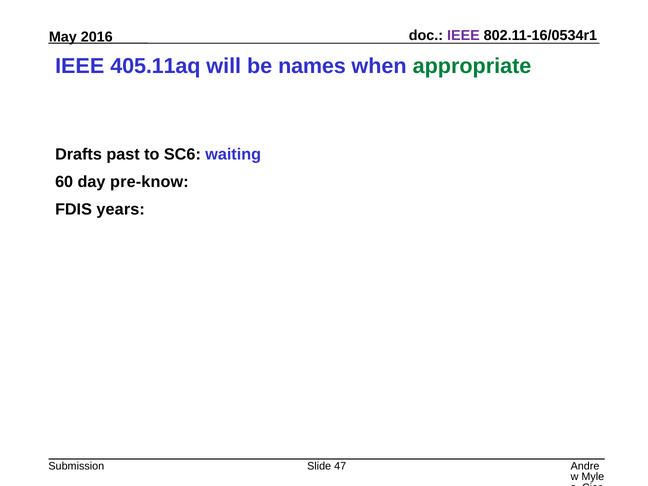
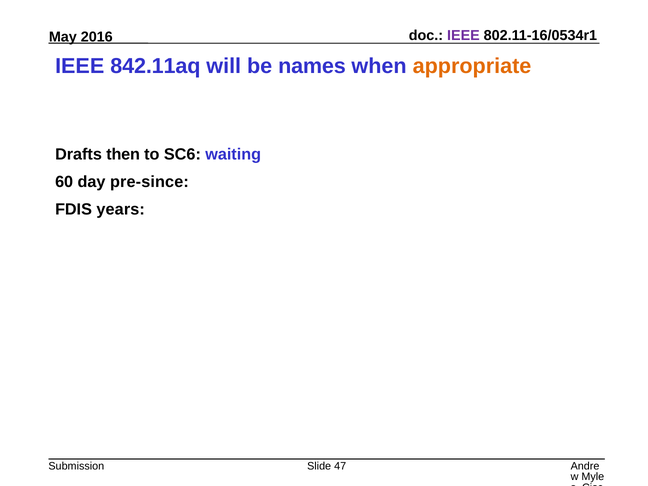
405.11aq: 405.11aq -> 842.11aq
appropriate colour: green -> orange
past: past -> then
pre-know: pre-know -> pre-since
